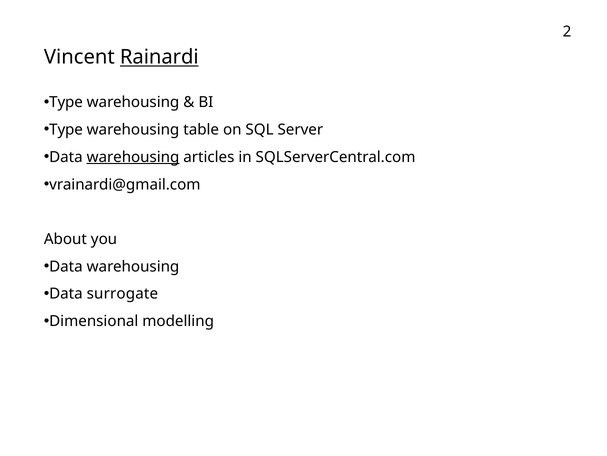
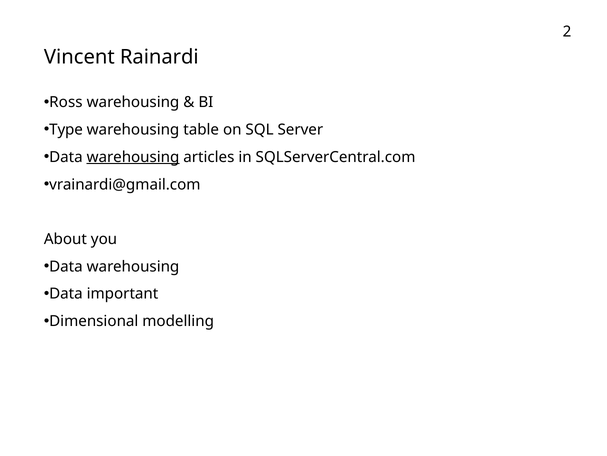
Rainardi underline: present -> none
Type at (66, 102): Type -> Ross
surrogate: surrogate -> important
